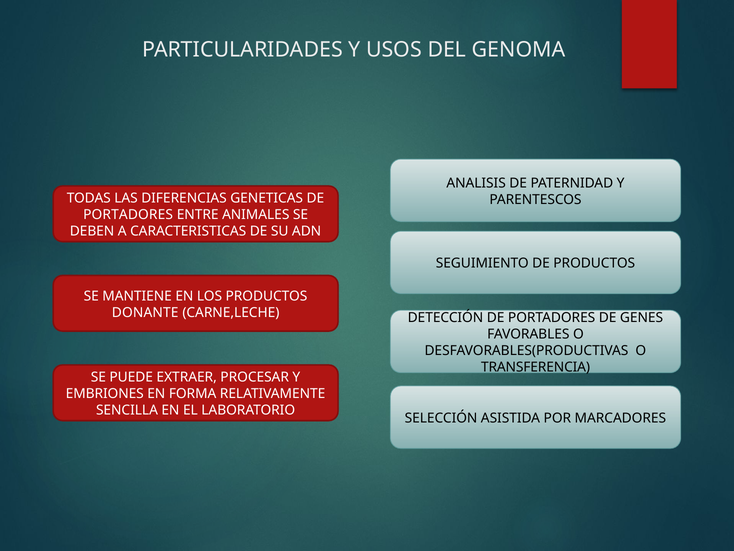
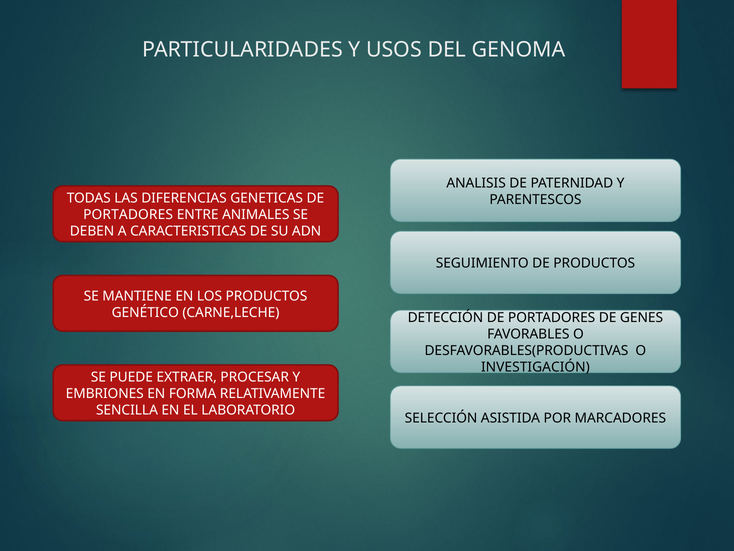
DONANTE: DONANTE -> GENÉTICO
TRANSFERENCIA: TRANSFERENCIA -> INVESTIGACIÓN
